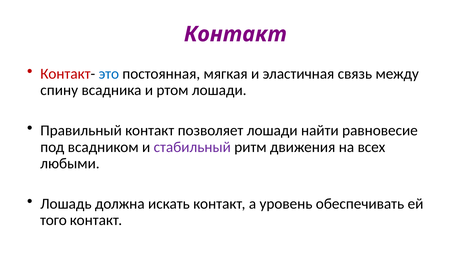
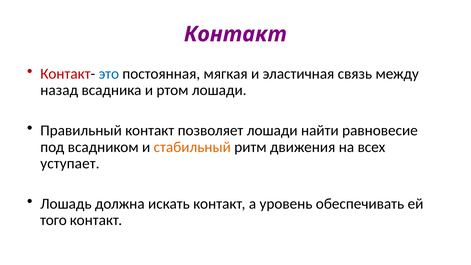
спину: спину -> назад
стабильный colour: purple -> orange
любыми: любыми -> уступает
